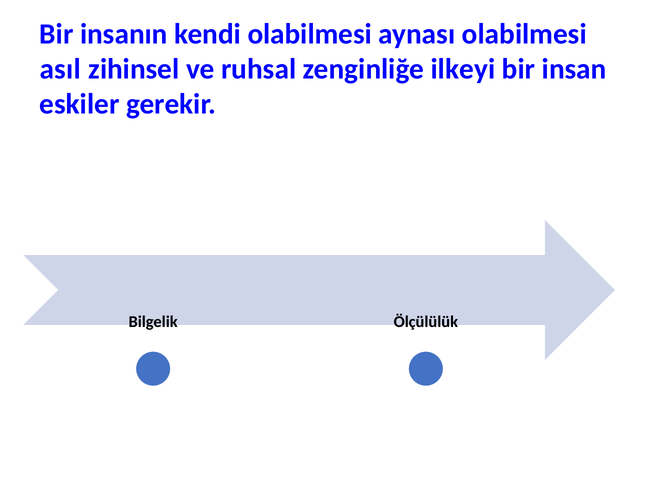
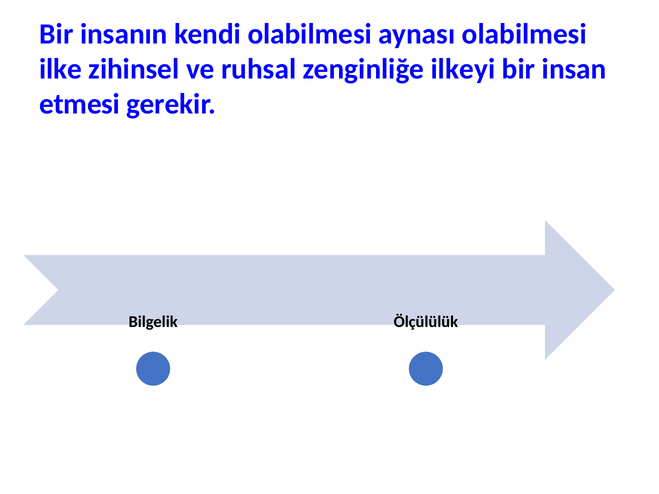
asıl: asıl -> ilke
eskiler: eskiler -> etmesi
